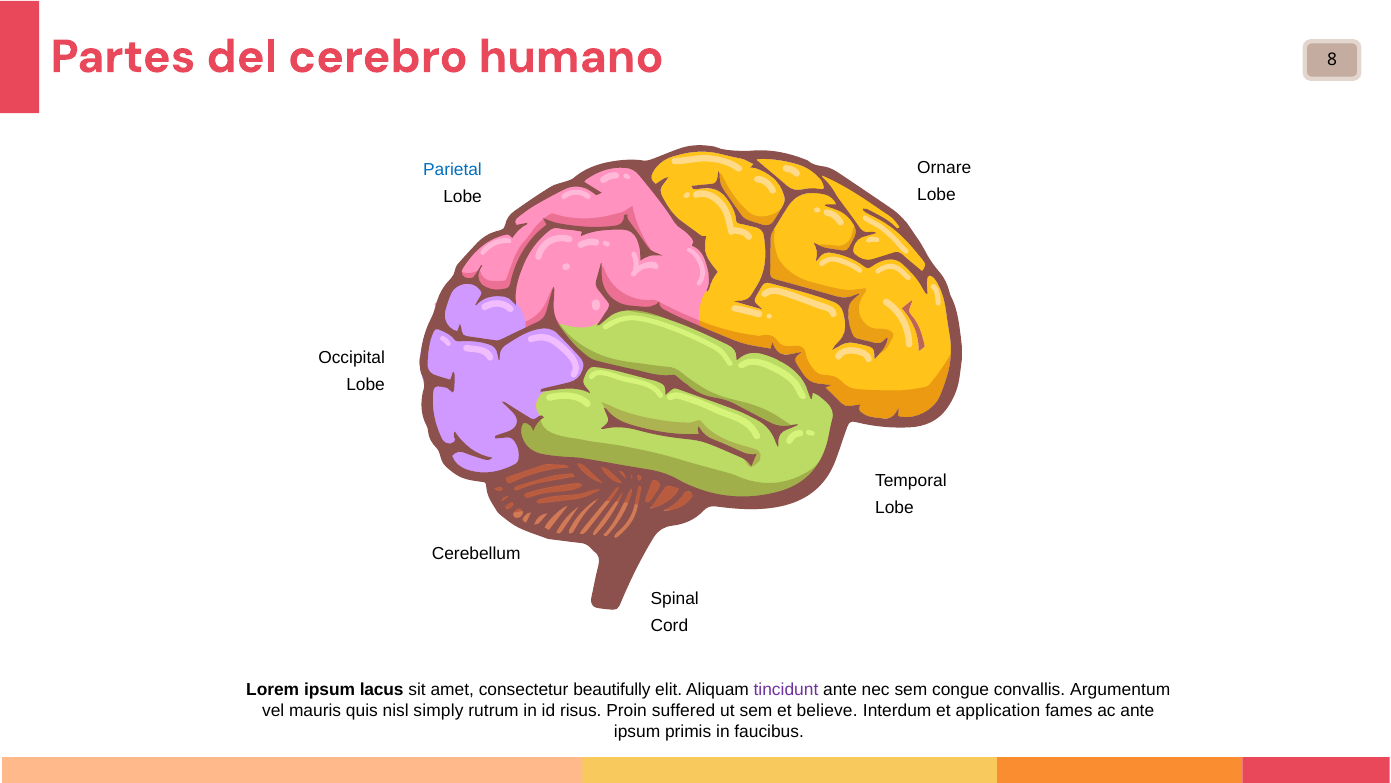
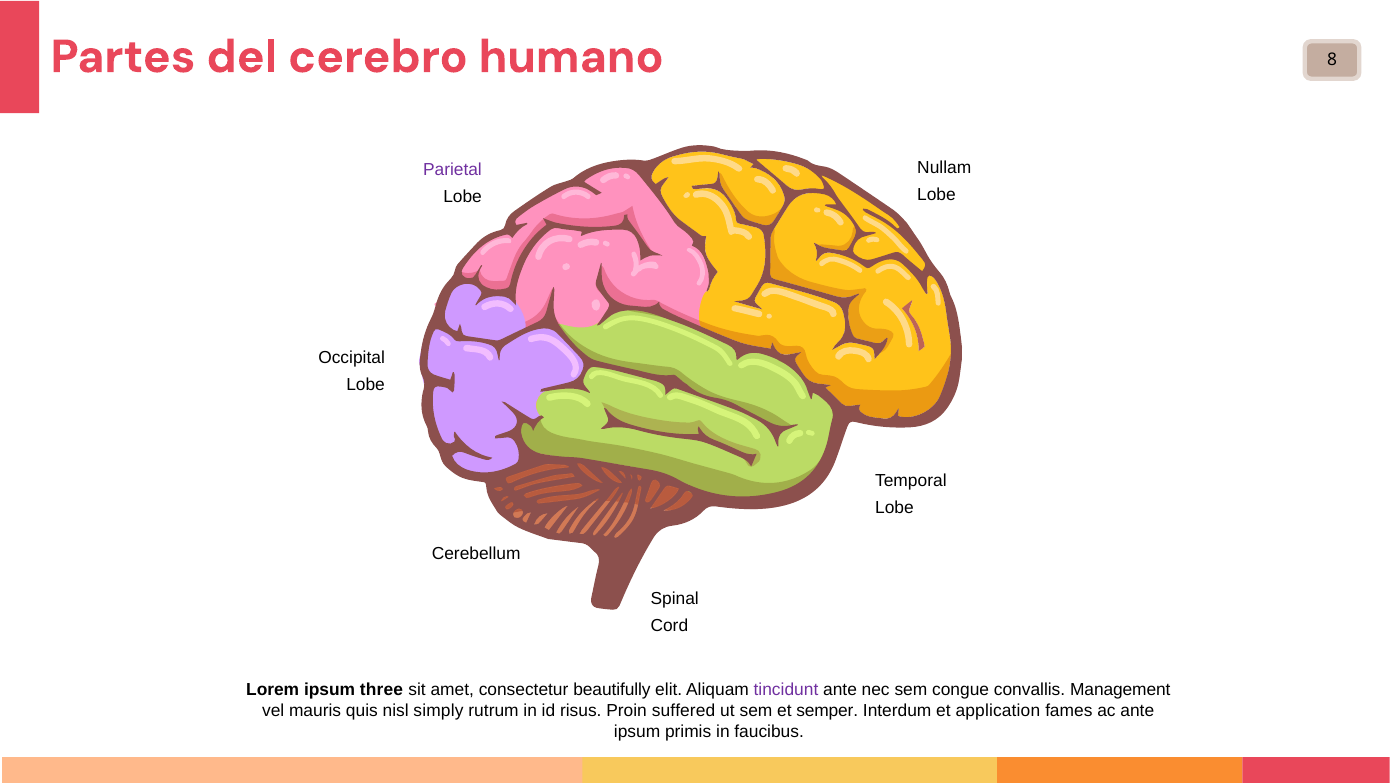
Ornare: Ornare -> Nullam
Parietal colour: blue -> purple
lacus: lacus -> three
Argumentum: Argumentum -> Management
believe: believe -> semper
